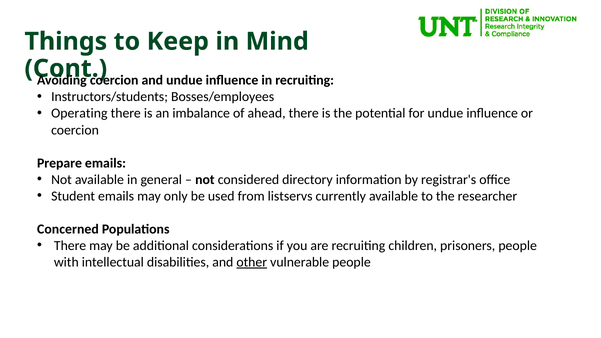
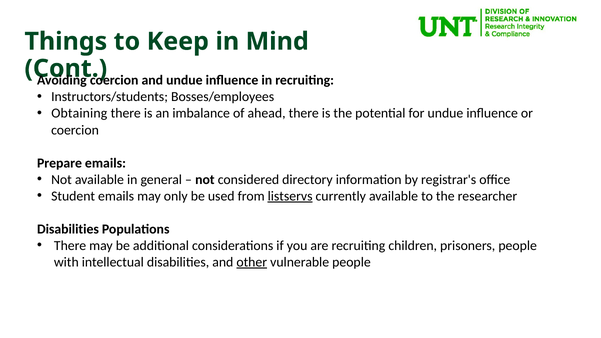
Operating: Operating -> Obtaining
listservs underline: none -> present
Concerned at (68, 229): Concerned -> Disabilities
